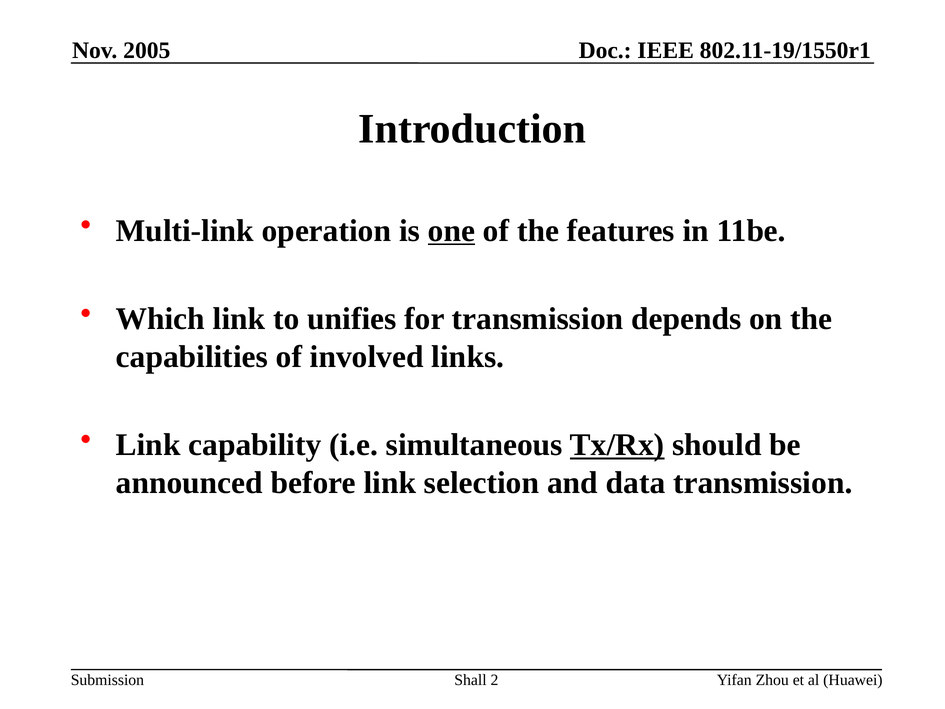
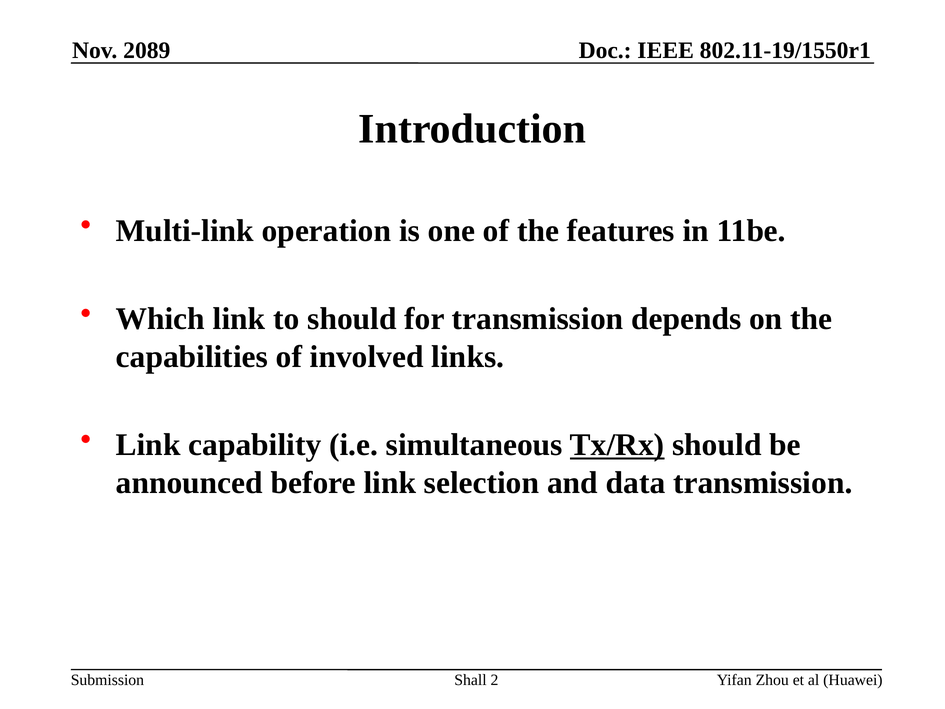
2005: 2005 -> 2089
one underline: present -> none
to unifies: unifies -> should
